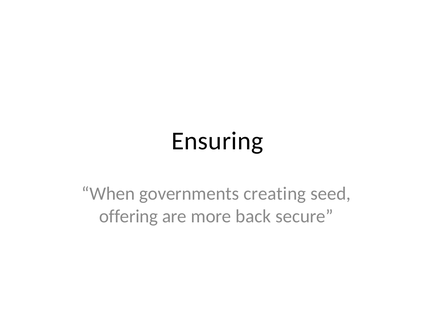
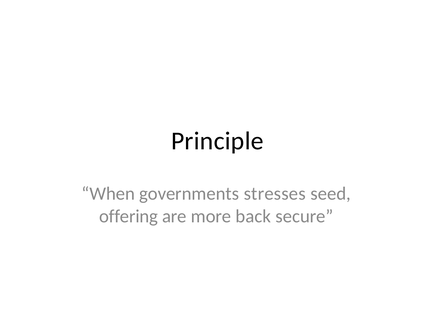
Ensuring: Ensuring -> Principle
creating: creating -> stresses
